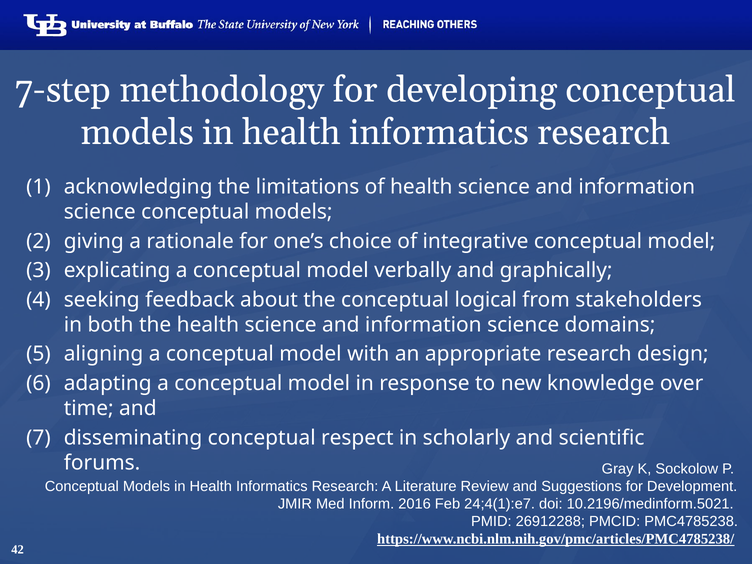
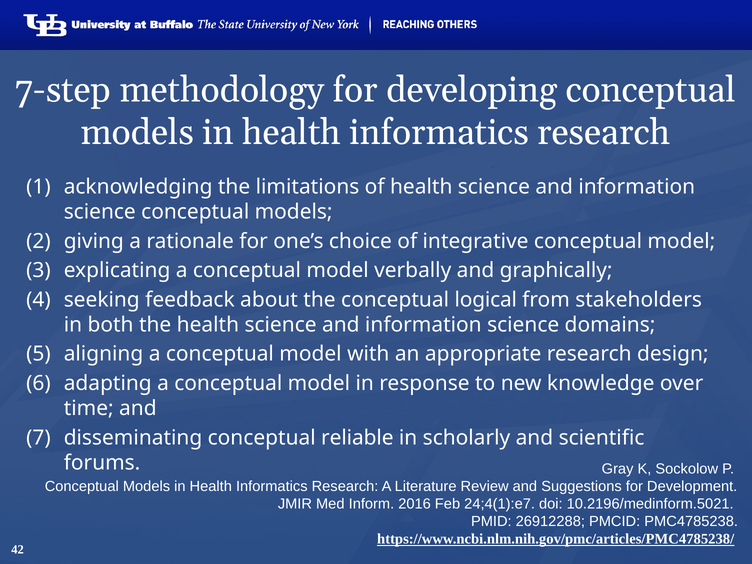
respect: respect -> reliable
